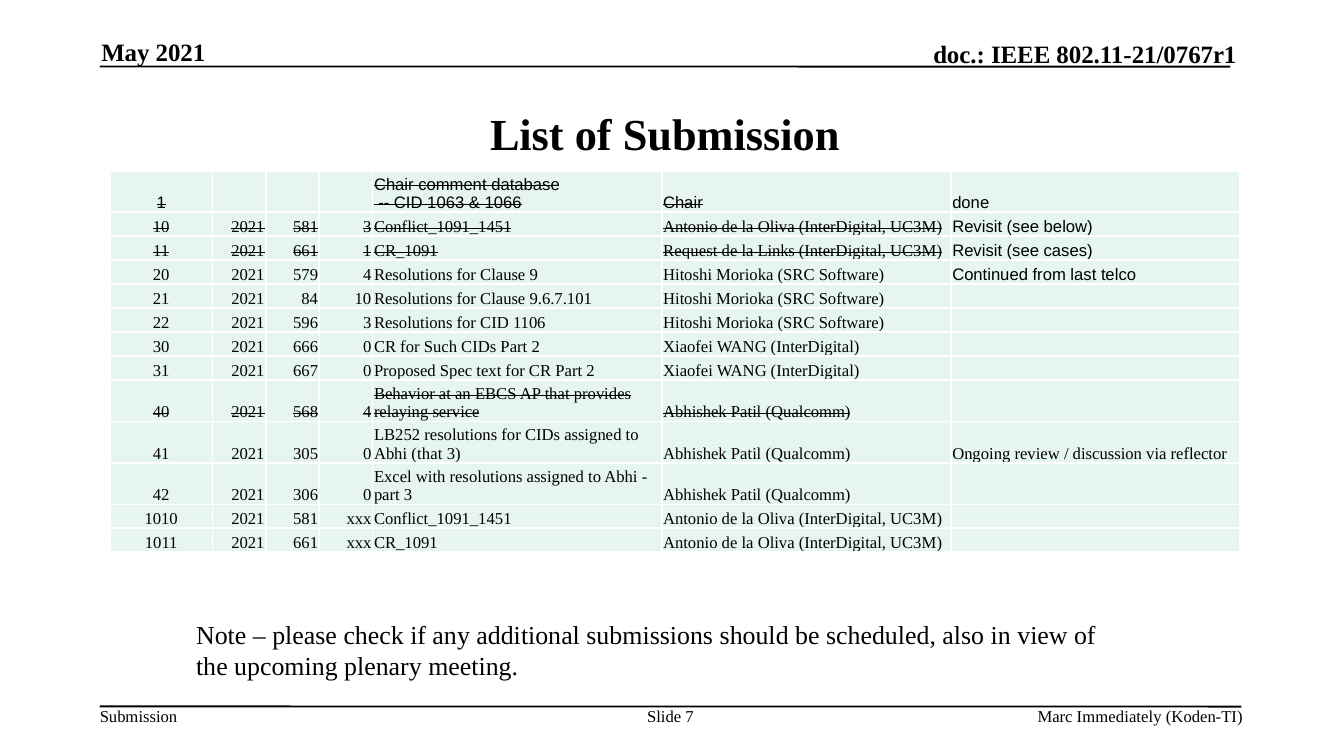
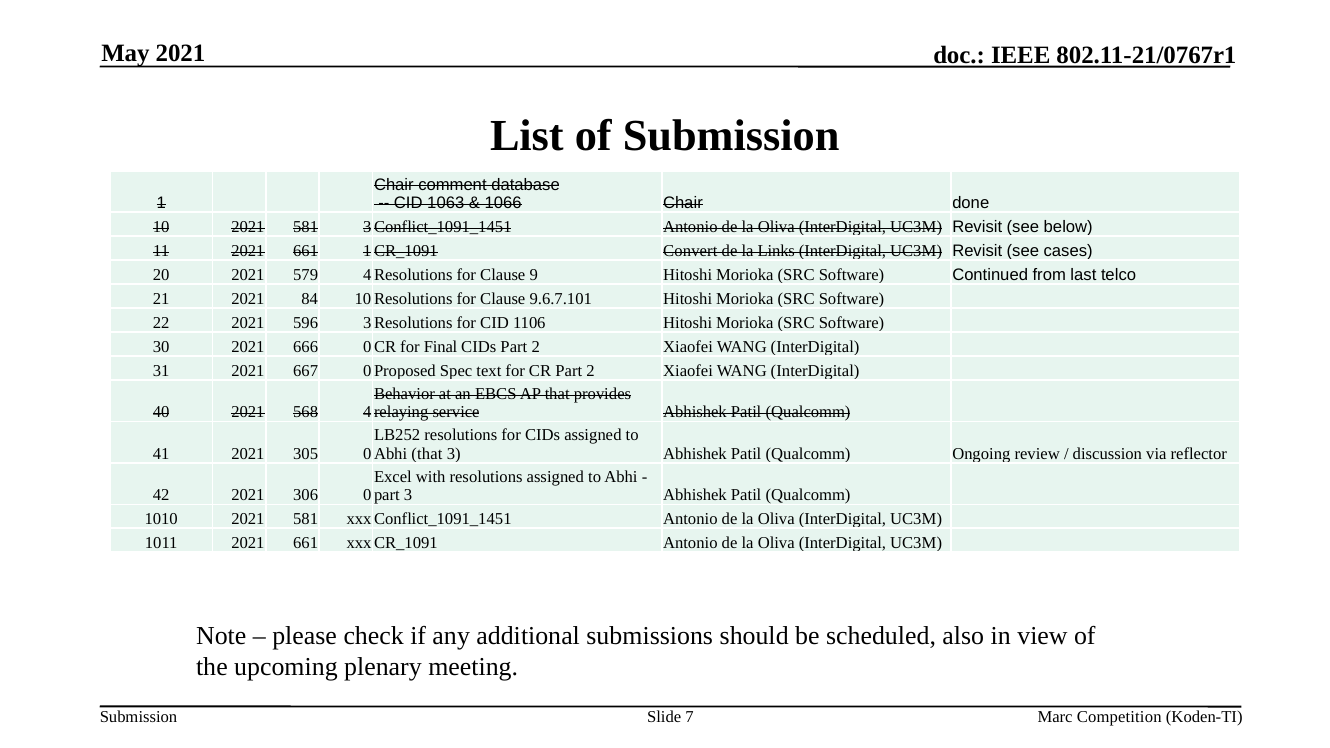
Request: Request -> Convert
Such: Such -> Final
Immediately: Immediately -> Competition
